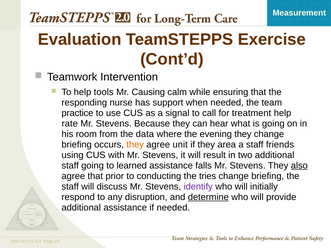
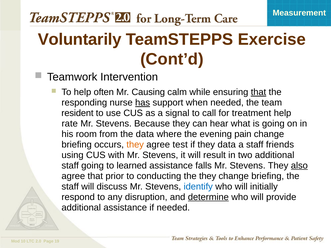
Evaluation: Evaluation -> Voluntarily
tools: tools -> often
that at (258, 92) underline: none -> present
has underline: none -> present
practice: practice -> resident
evening they: they -> pain
unit: unit -> test
they area: area -> data
the tries: tries -> they
identify colour: purple -> blue
